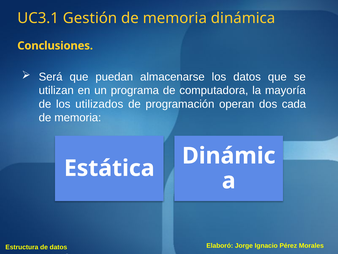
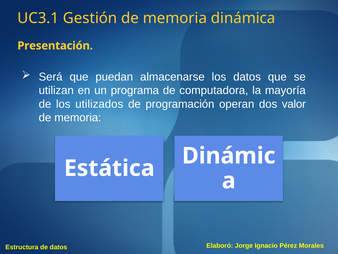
Conclusiones: Conclusiones -> Presentación
cada: cada -> valor
